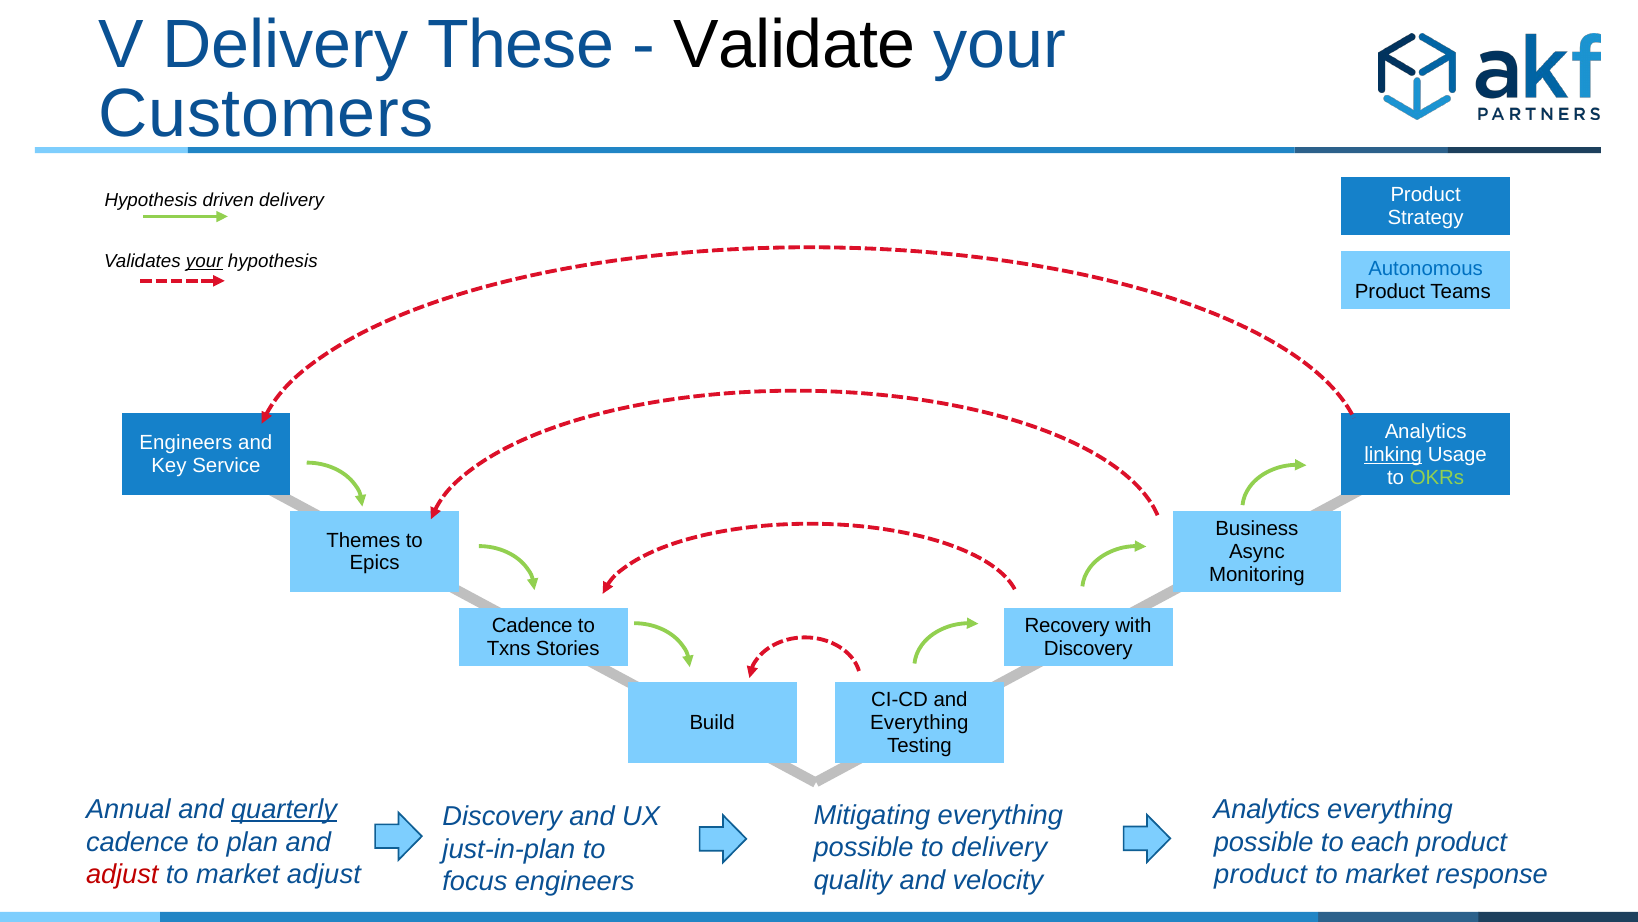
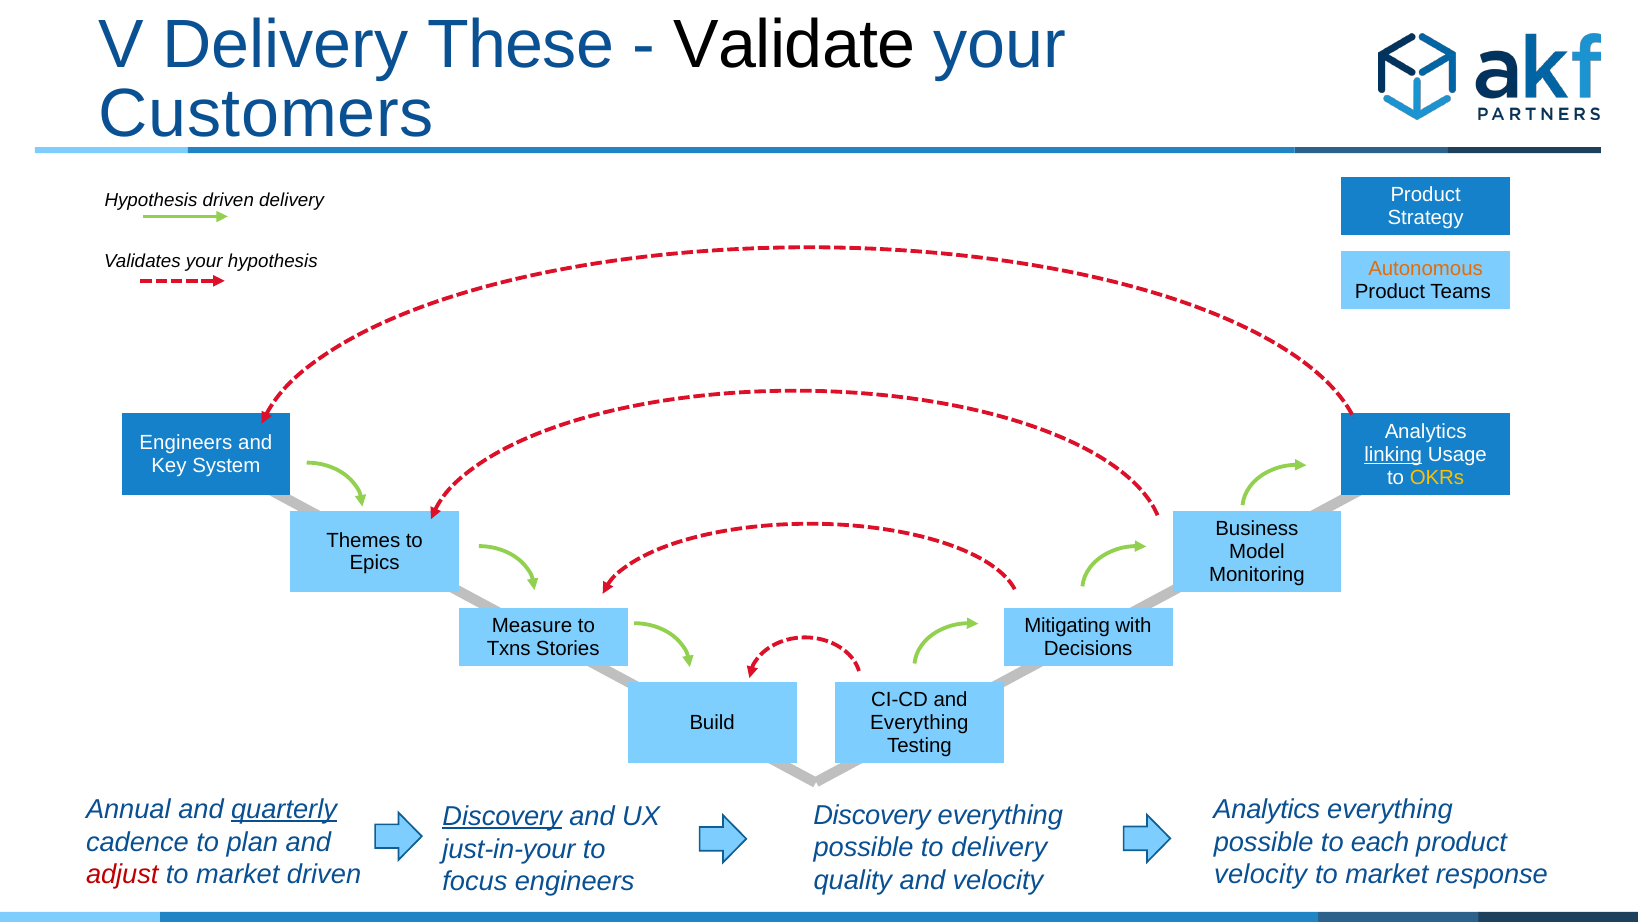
your at (204, 261) underline: present -> none
Autonomous colour: blue -> orange
Service: Service -> System
OKRs colour: light green -> yellow
Async: Async -> Model
Cadence at (532, 626): Cadence -> Measure
Recovery: Recovery -> Mitigating
Discovery at (1088, 648): Discovery -> Decisions
Mitigating at (872, 815): Mitigating -> Discovery
Discovery at (502, 816) underline: none -> present
just-in-plan: just-in-plan -> just-in-your
market adjust: adjust -> driven
product at (1261, 874): product -> velocity
